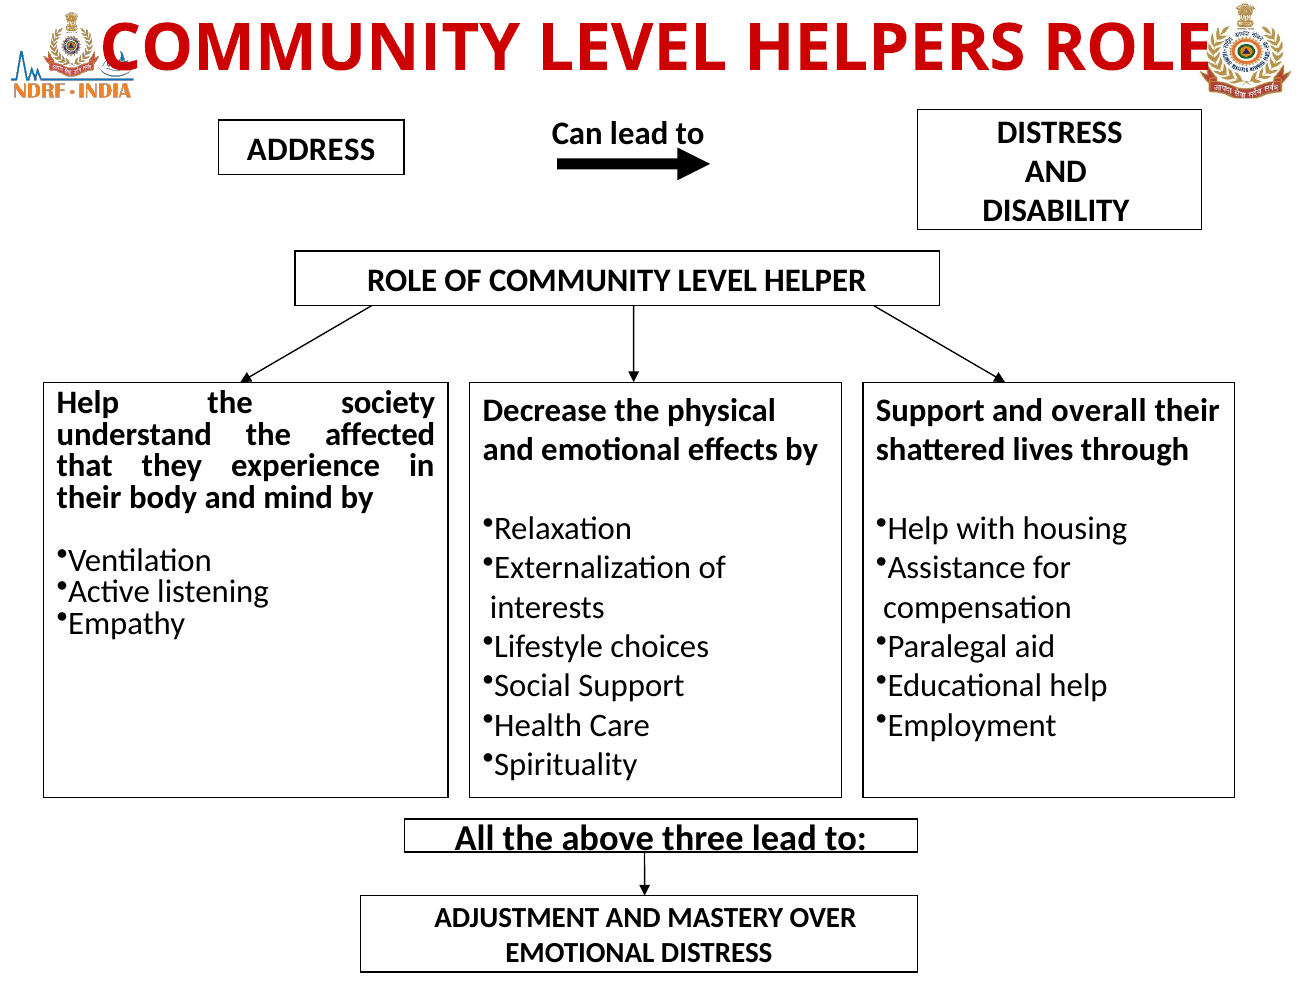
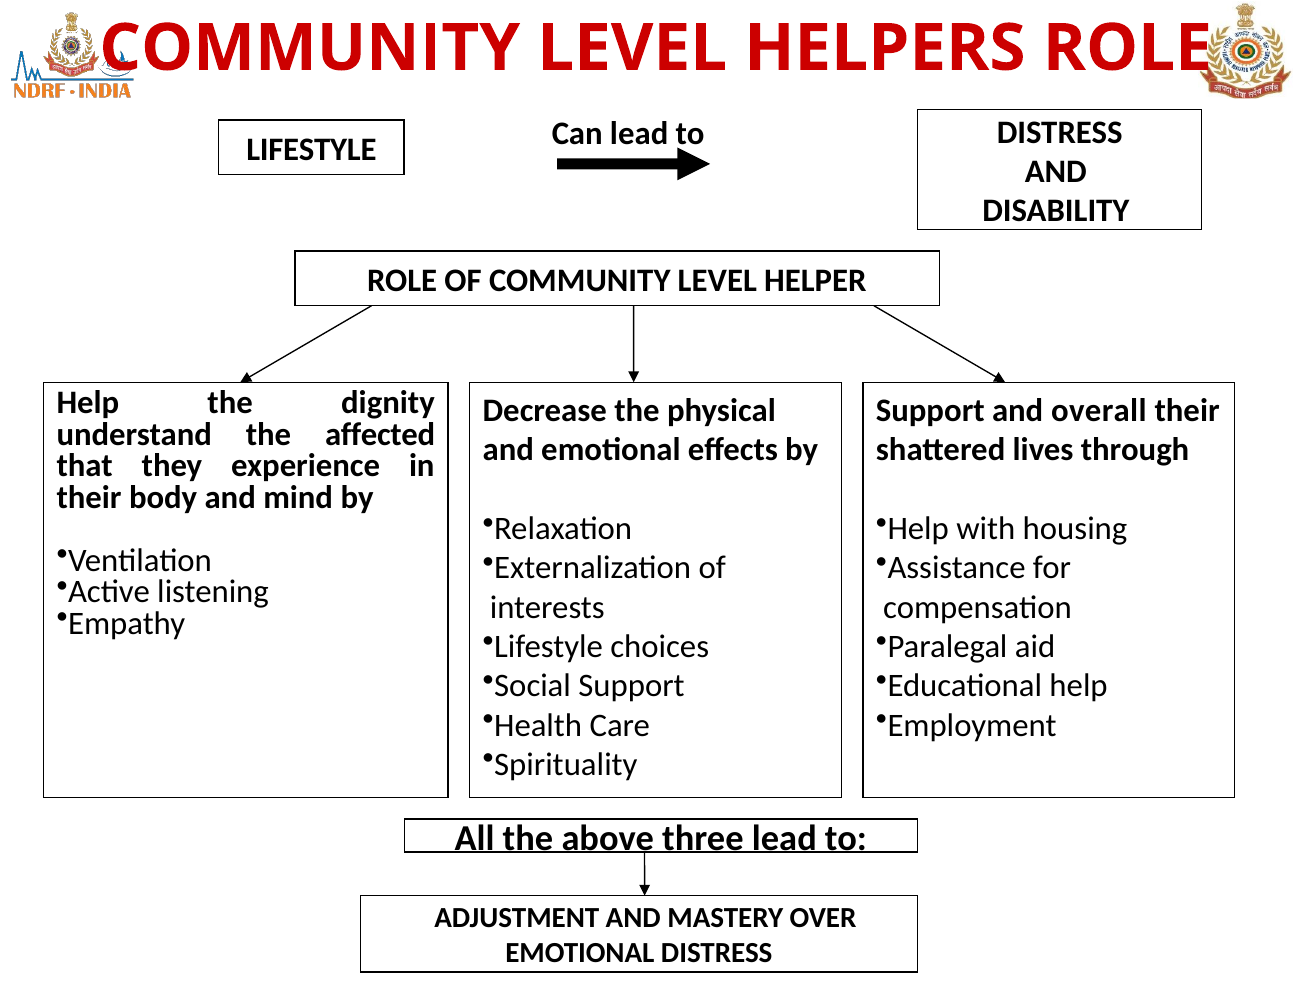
ADDRESS at (311, 150): ADDRESS -> LIFESTYLE
society: society -> dignity
